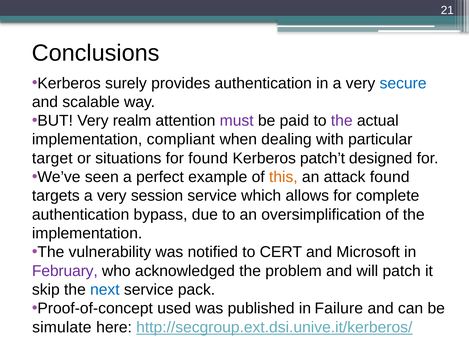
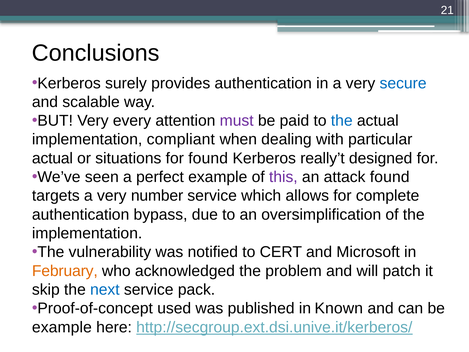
realm: realm -> every
the at (342, 121) colour: purple -> blue
target at (52, 158): target -> actual
patch’t: patch’t -> really’t
this colour: orange -> purple
session: session -> number
February colour: purple -> orange
Failure: Failure -> Known
simulate at (62, 327): simulate -> example
